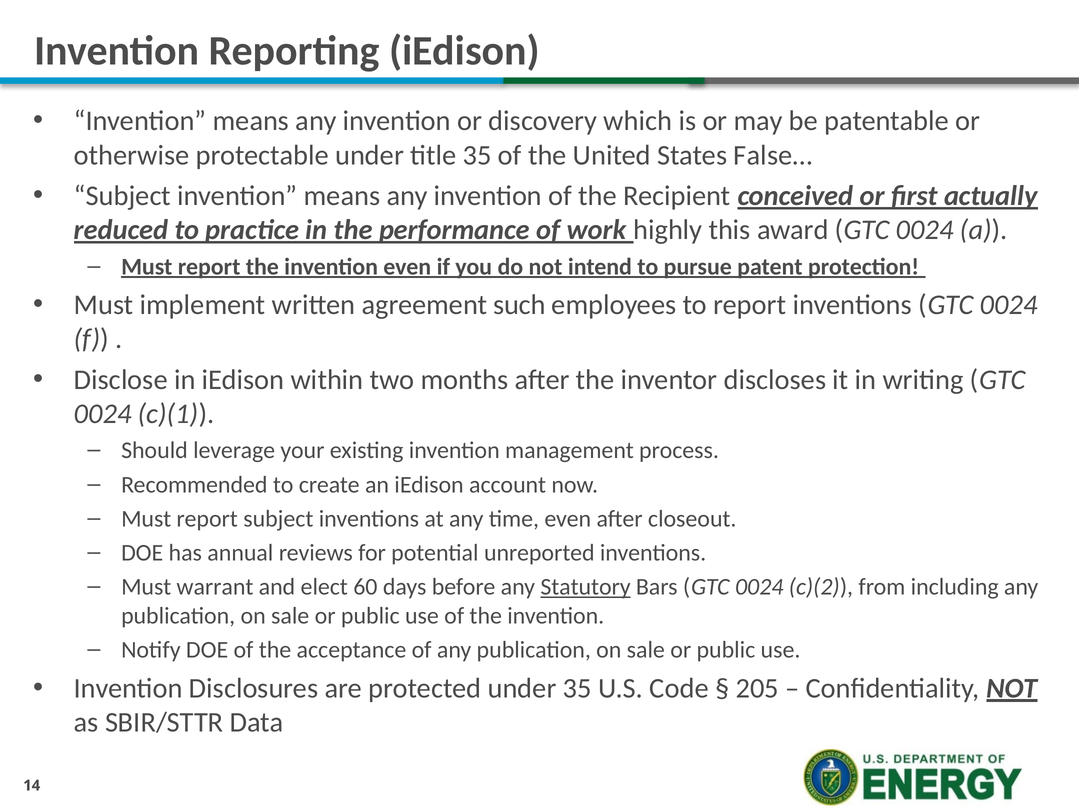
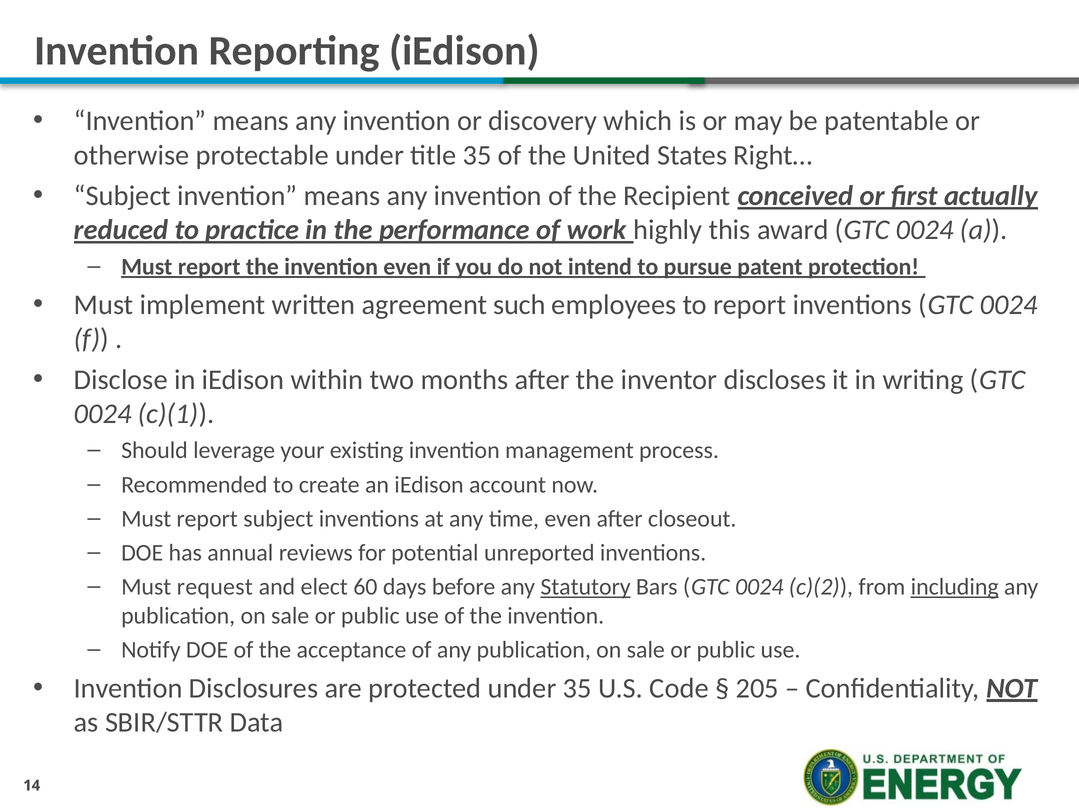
False…: False… -> Right…
warrant: warrant -> request
including underline: none -> present
